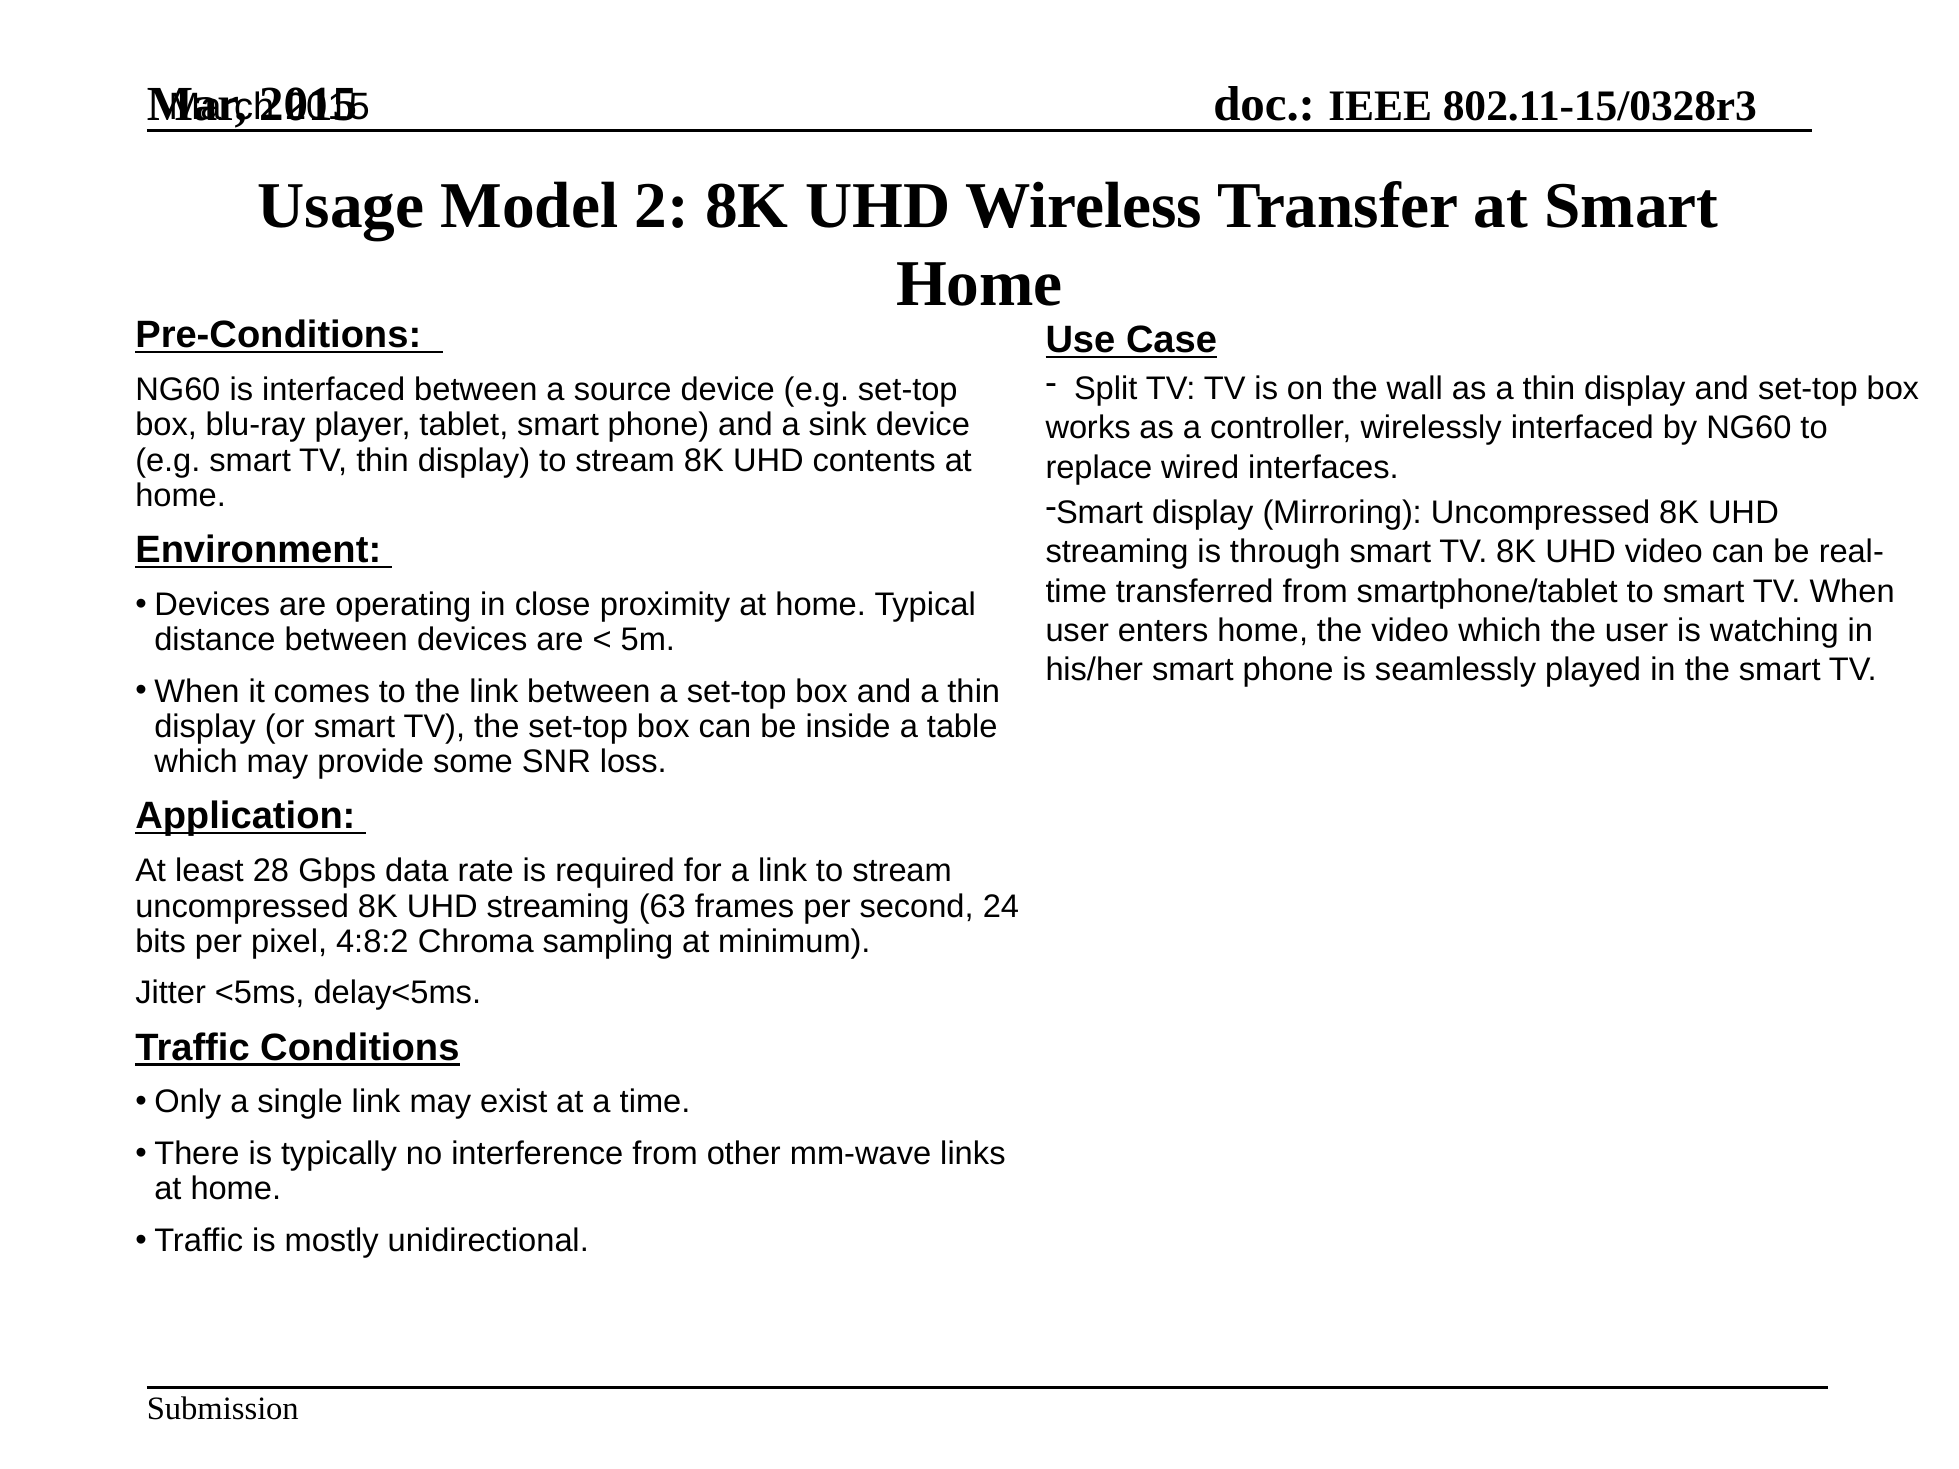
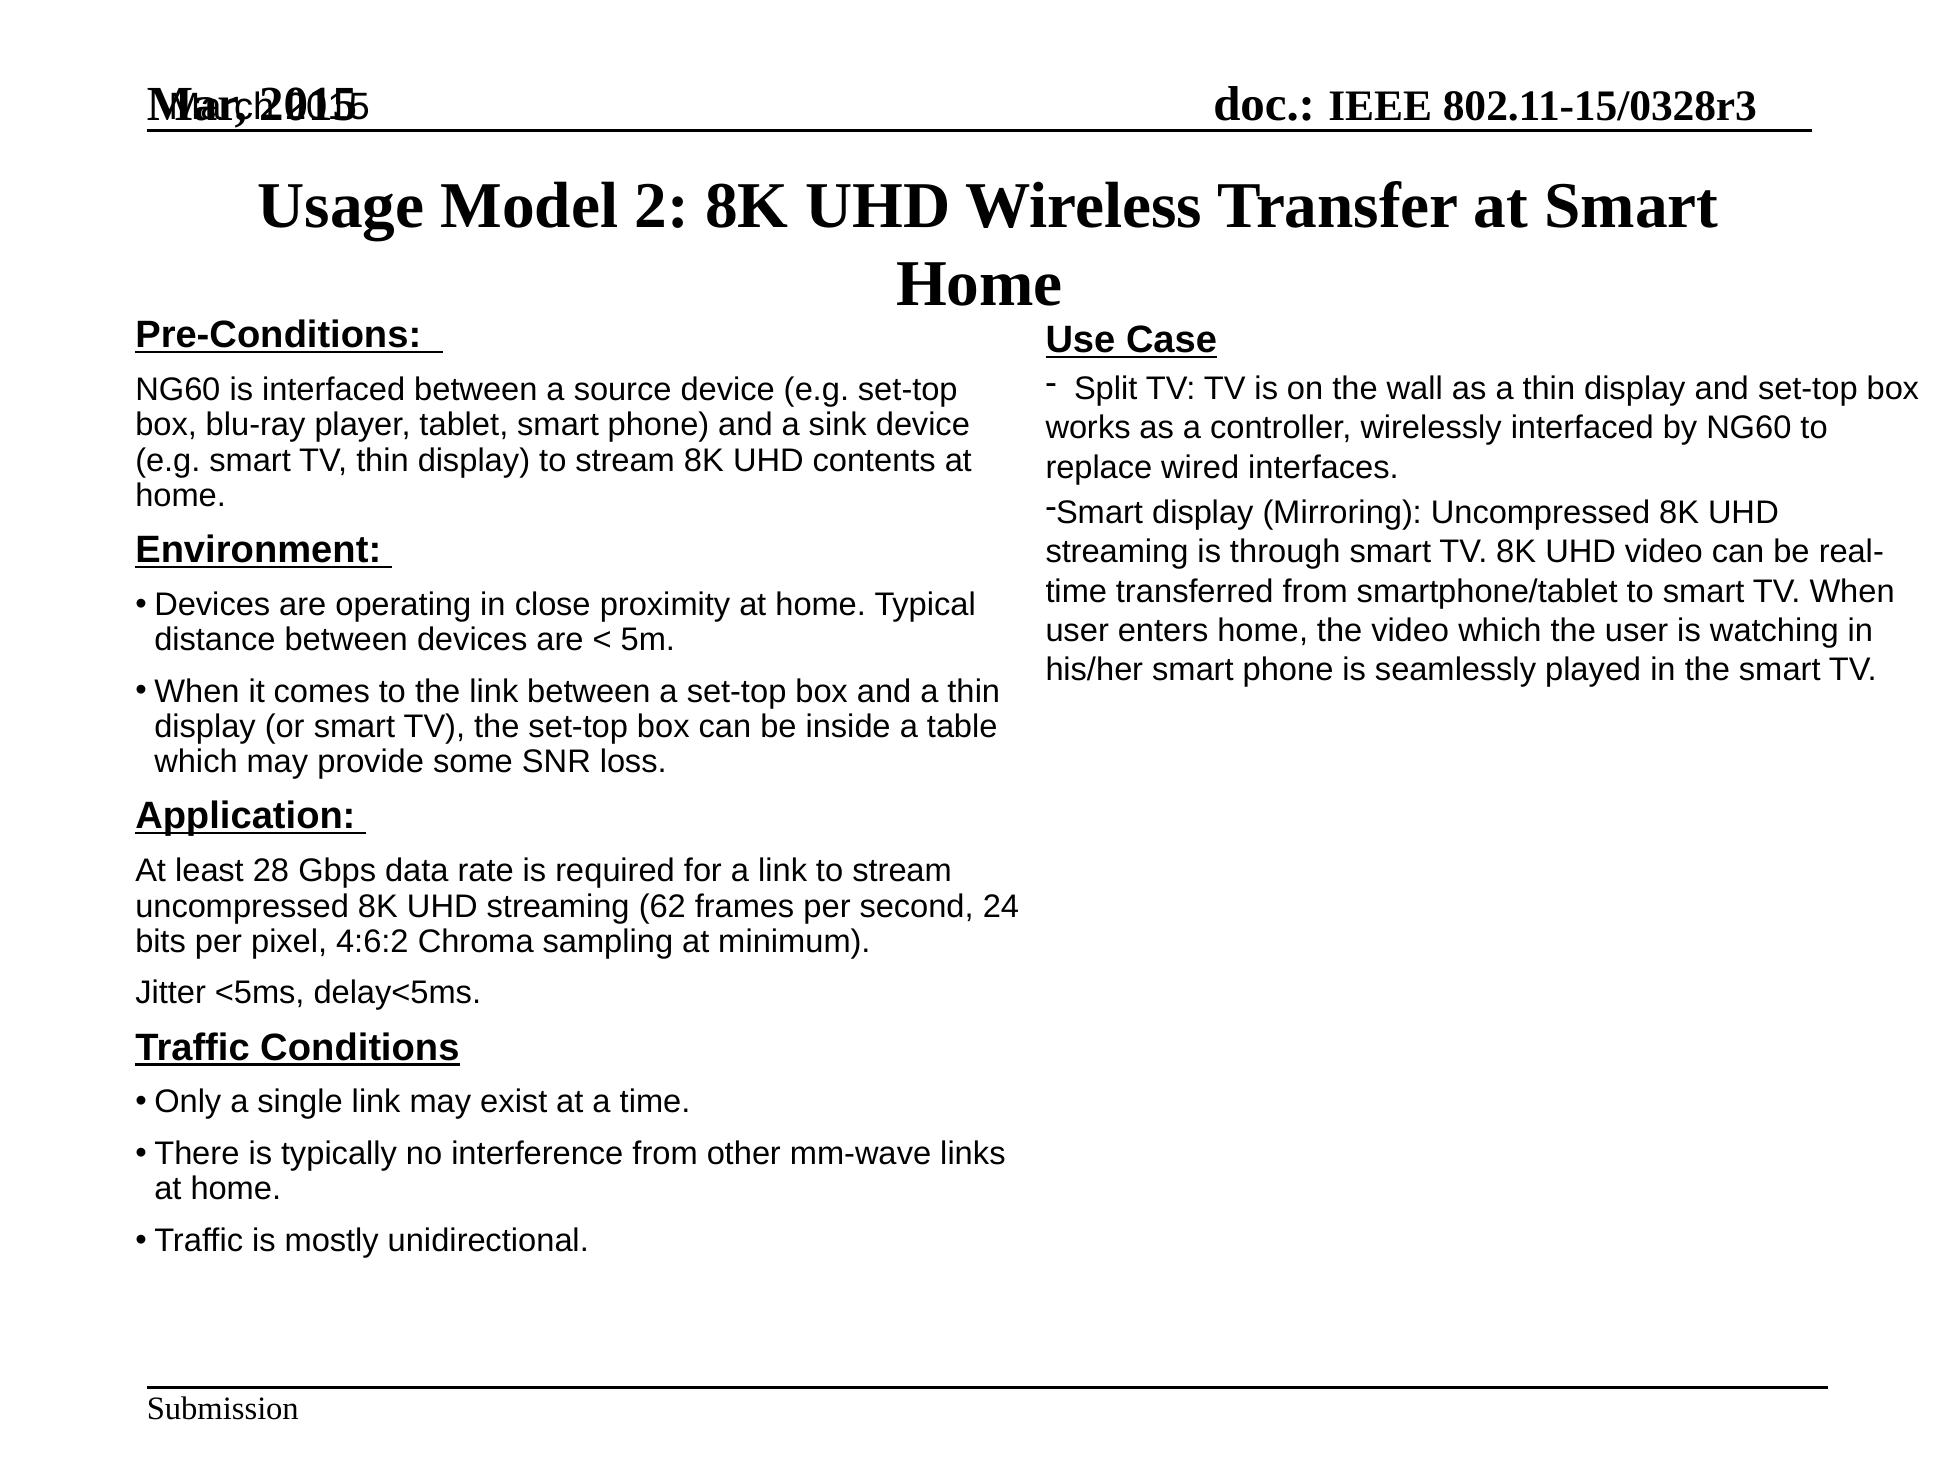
63: 63 -> 62
4:8:2: 4:8:2 -> 4:6:2
